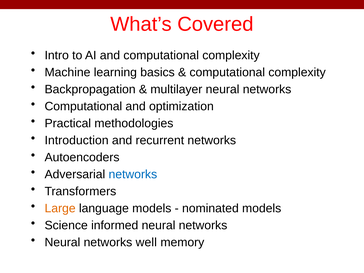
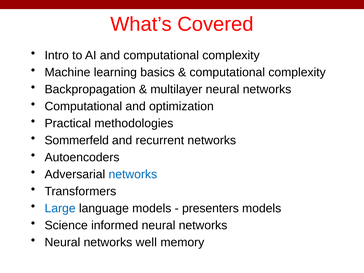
Introduction: Introduction -> Sommerfeld
Large colour: orange -> blue
nominated: nominated -> presenters
